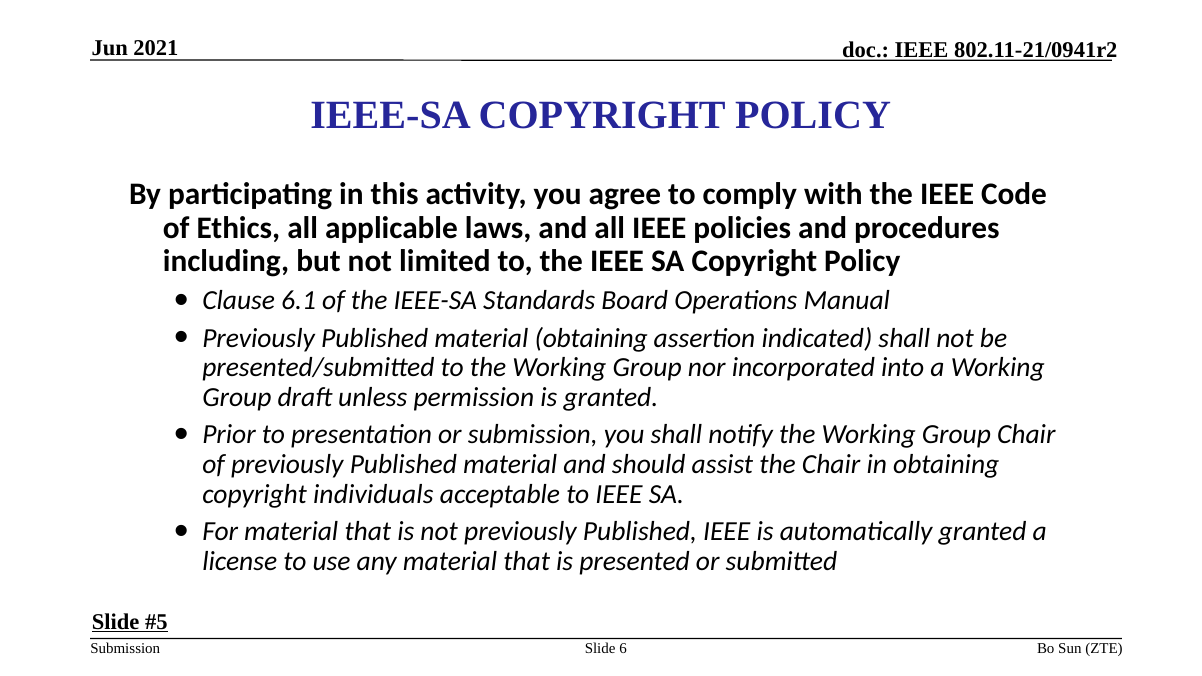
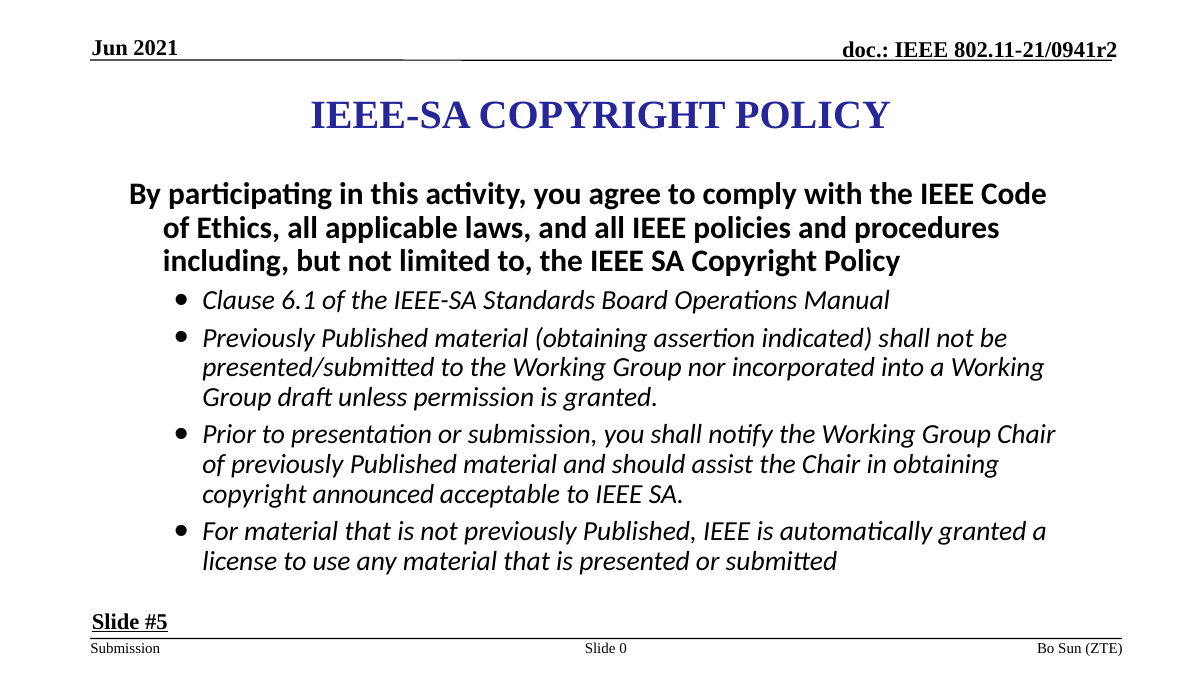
individuals: individuals -> announced
6: 6 -> 0
